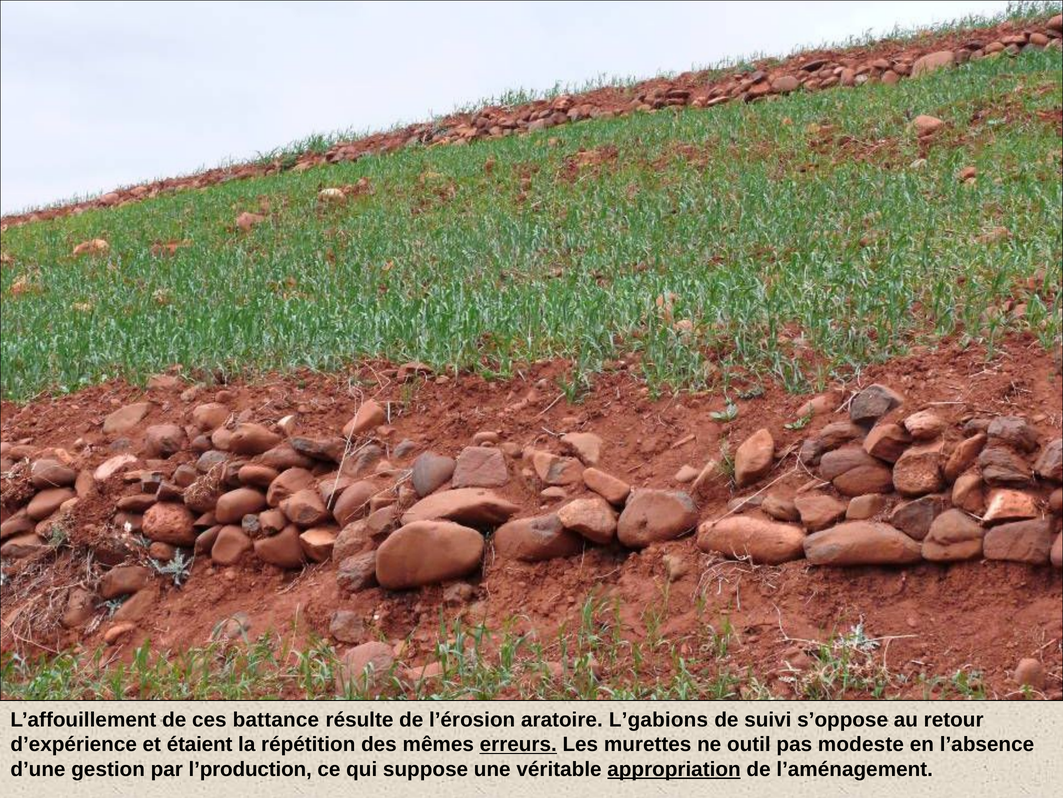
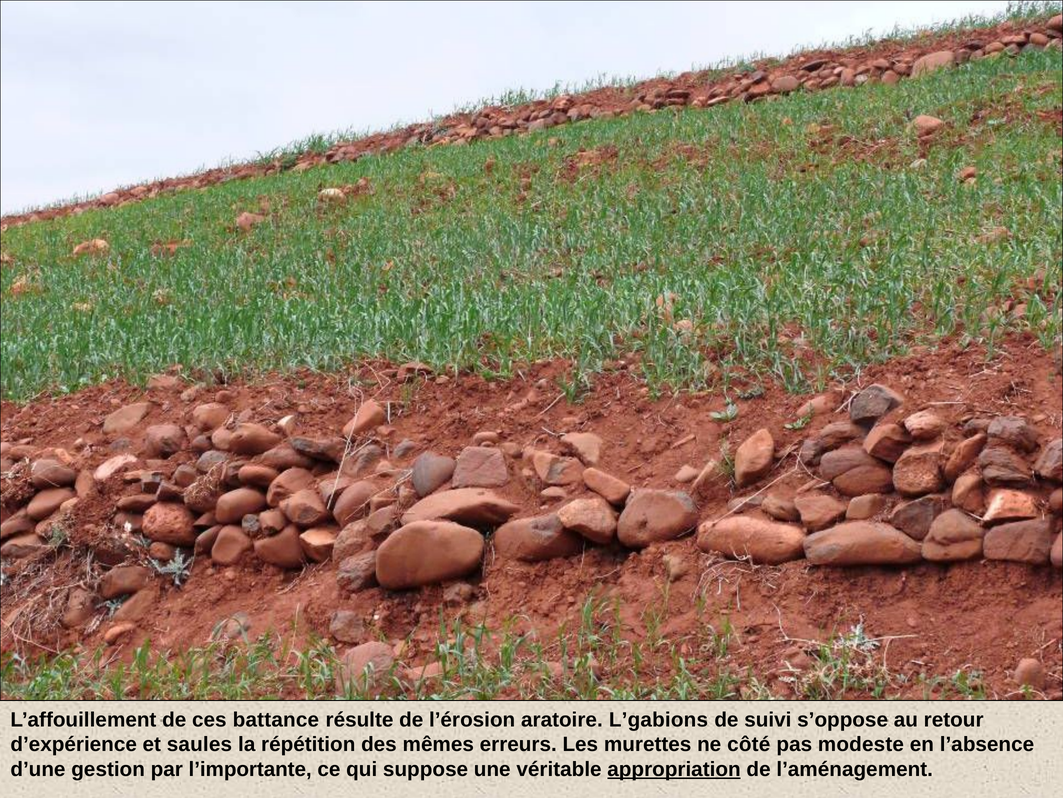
étaient: étaient -> saules
erreurs at (518, 744) underline: present -> none
outil: outil -> côté
l’production: l’production -> l’importante
